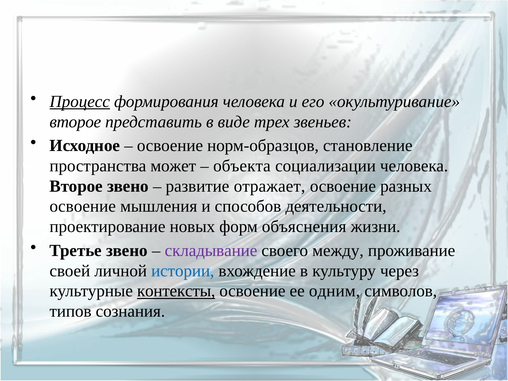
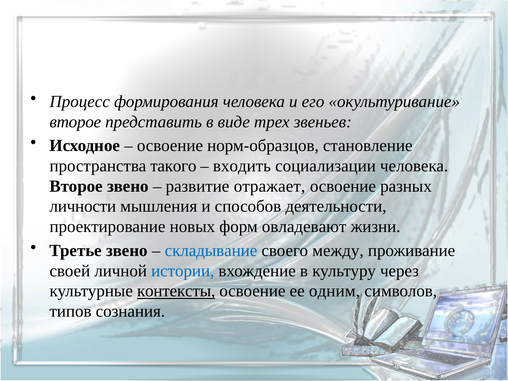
Процесс underline: present -> none
может: может -> такого
объекта: объекта -> входить
освоение at (83, 206): освоение -> личности
объяснения: объяснения -> овладевают
складывание colour: purple -> blue
